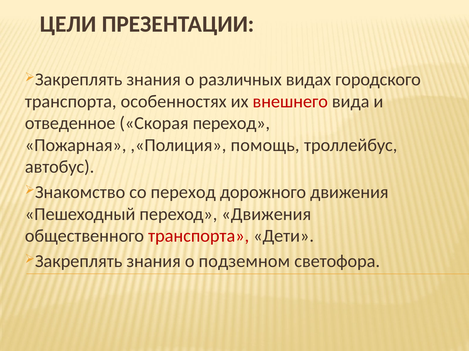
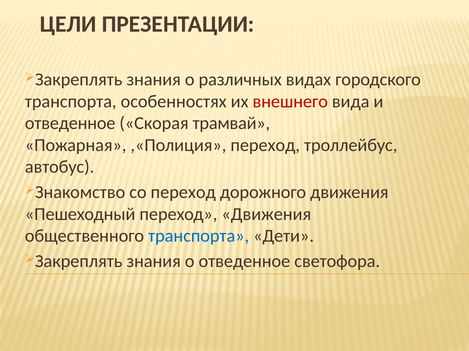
Скорая переход: переход -> трамвай
,«Полиция помощь: помощь -> переход
транспорта at (199, 236) colour: red -> blue
о подземном: подземном -> отведенное
